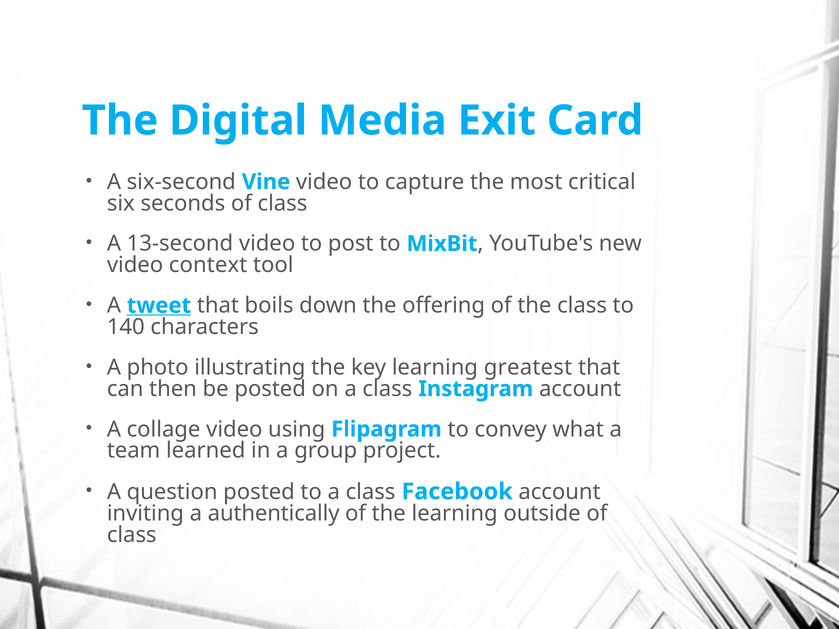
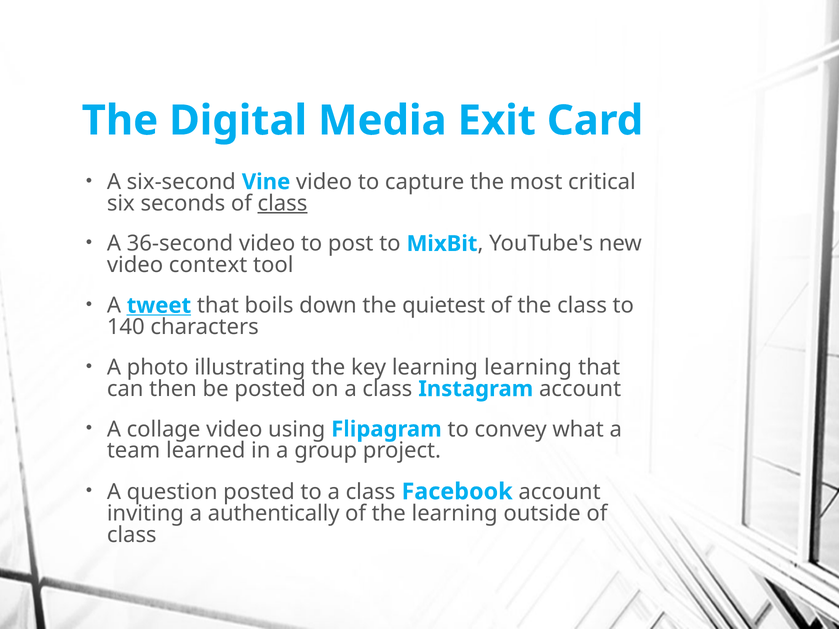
class at (283, 203) underline: none -> present
13-second: 13-second -> 36-second
offering: offering -> quietest
learning greatest: greatest -> learning
